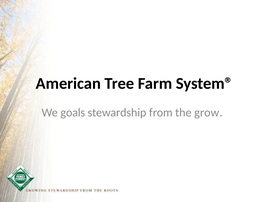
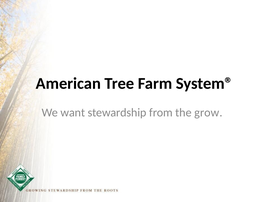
goals: goals -> want
